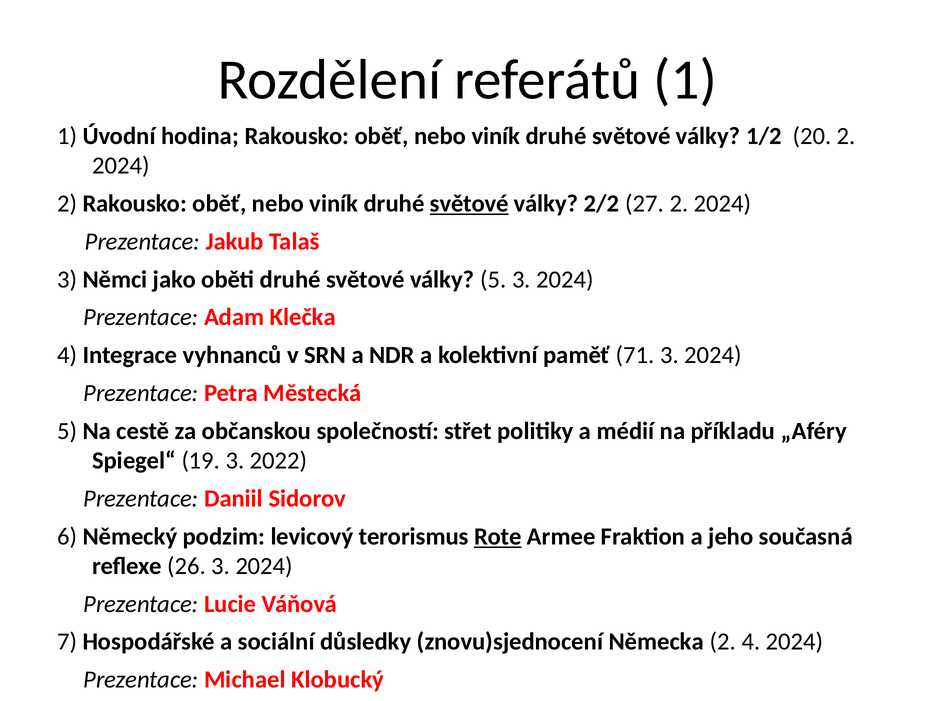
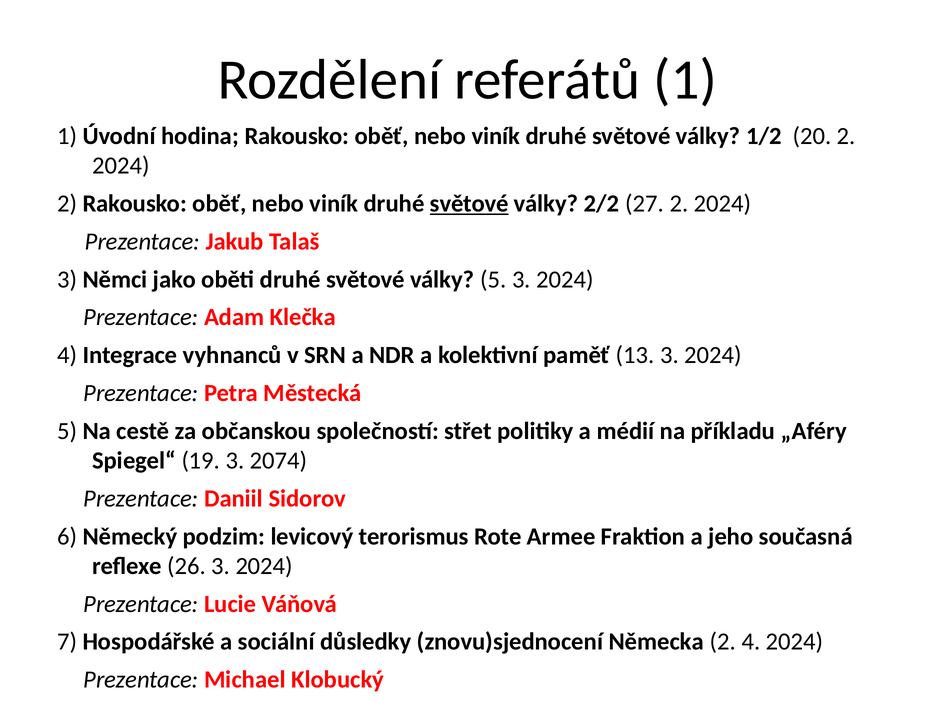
71: 71 -> 13
2022: 2022 -> 2074
Rote underline: present -> none
